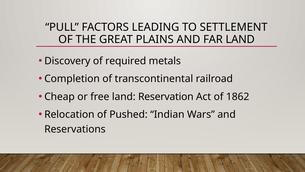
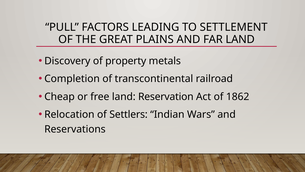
required: required -> property
Pushed: Pushed -> Settlers
